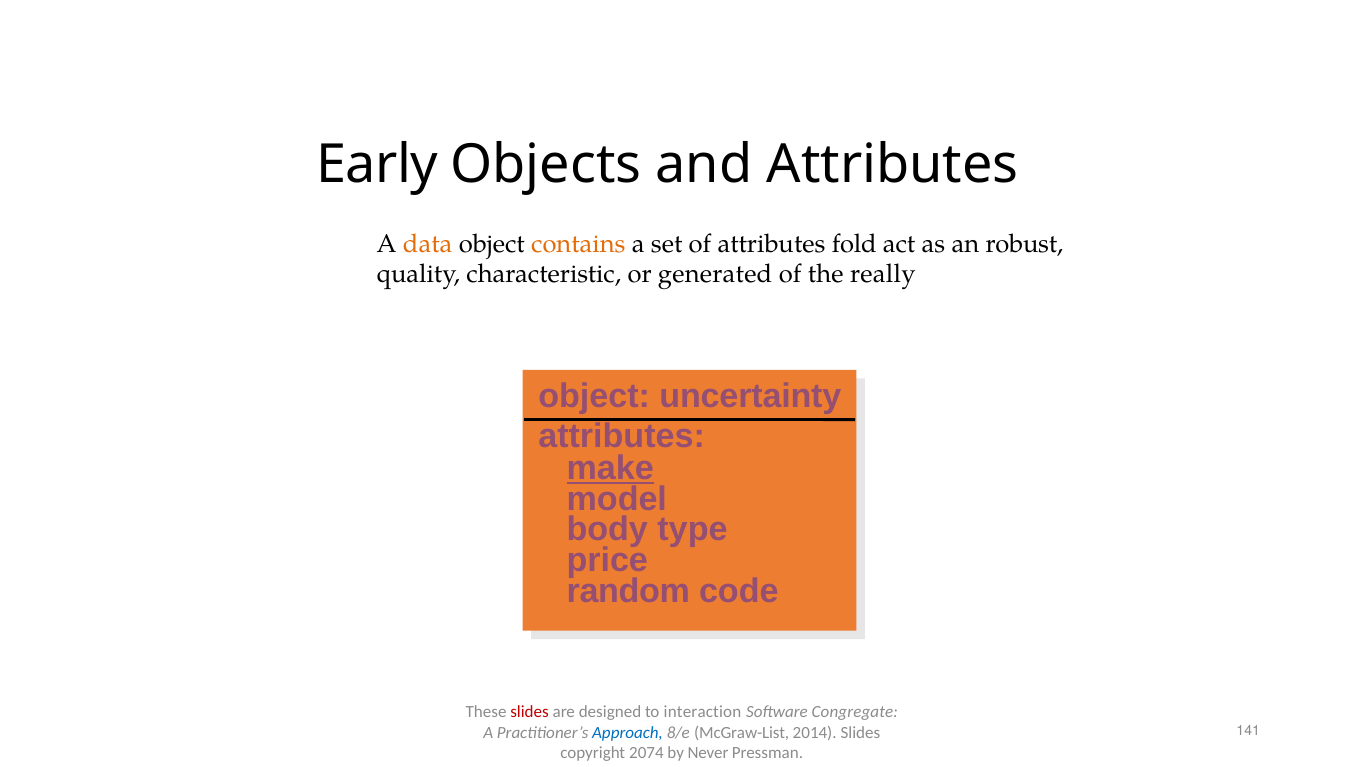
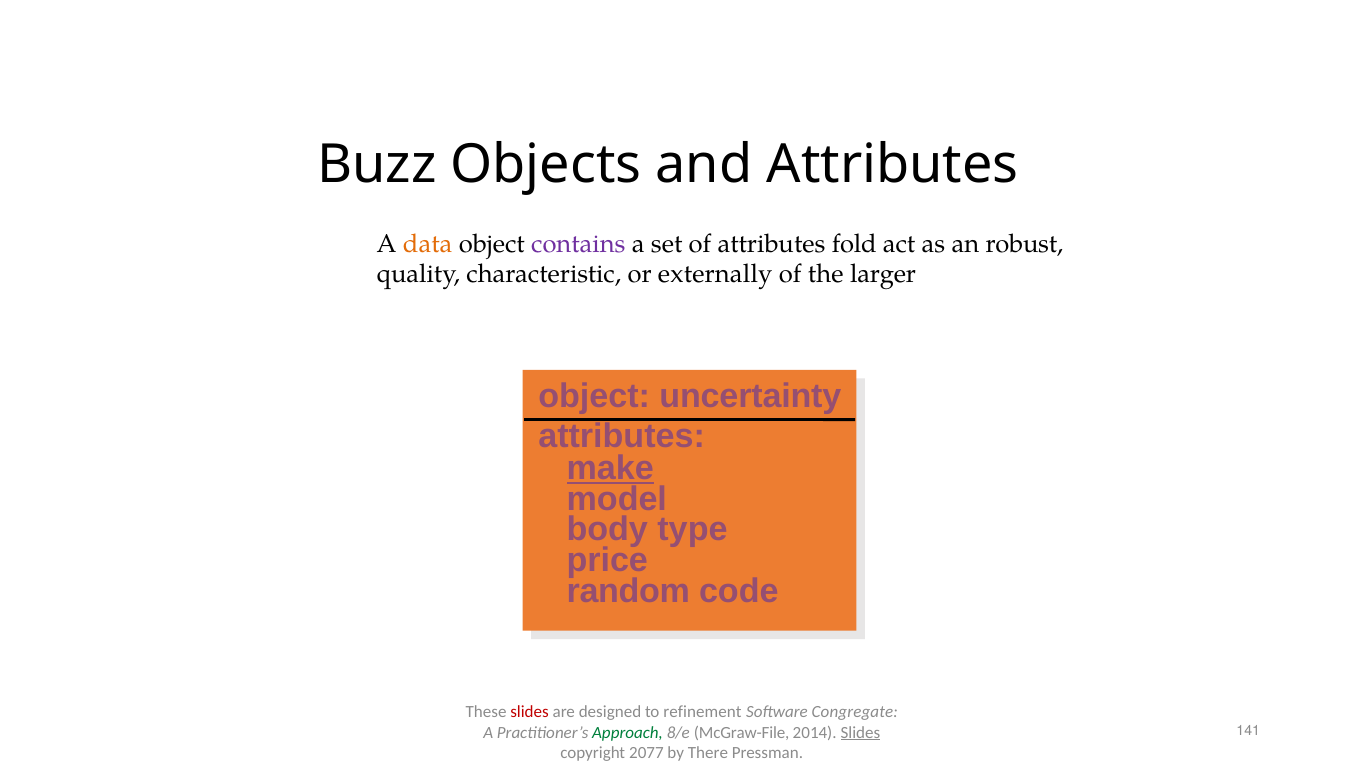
Early: Early -> Buzz
contains colour: orange -> purple
generated: generated -> externally
really: really -> larger
interaction: interaction -> refinement
Approach colour: blue -> green
McGraw-List: McGraw-List -> McGraw-File
Slides at (860, 733) underline: none -> present
2074: 2074 -> 2077
Never: Never -> There
